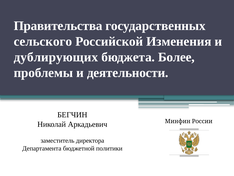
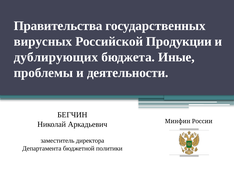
сельского: сельского -> вирусных
Изменения: Изменения -> Продукции
Более: Более -> Иные
